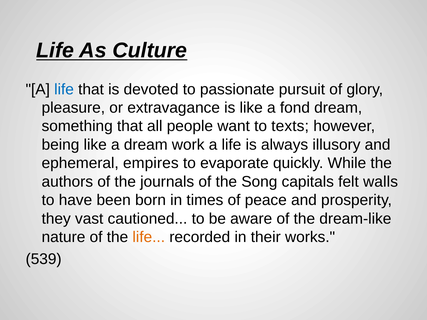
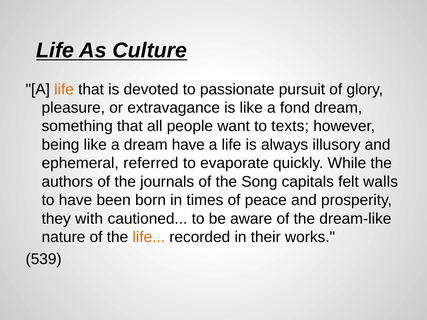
life at (64, 89) colour: blue -> orange
dream work: work -> have
empires: empires -> referred
vast: vast -> with
